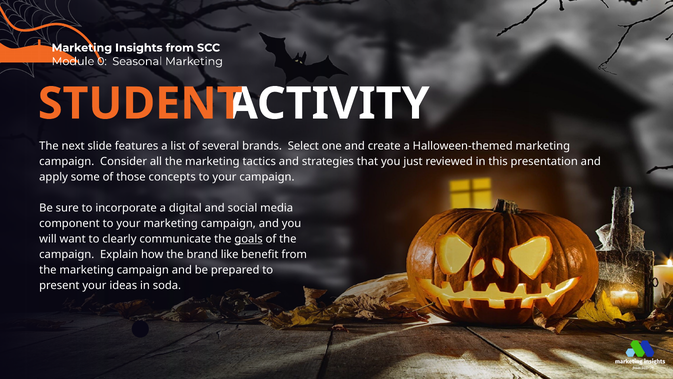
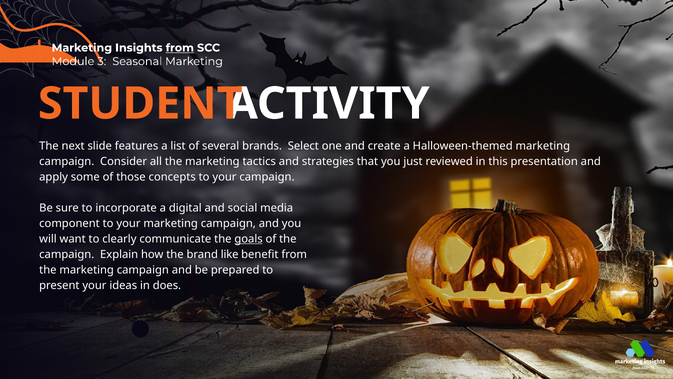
from at (180, 48) underline: none -> present
0: 0 -> 3
soda: soda -> does
